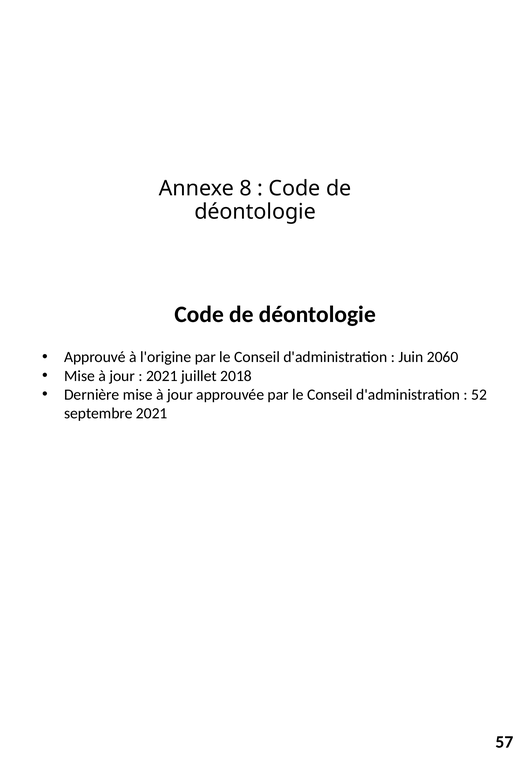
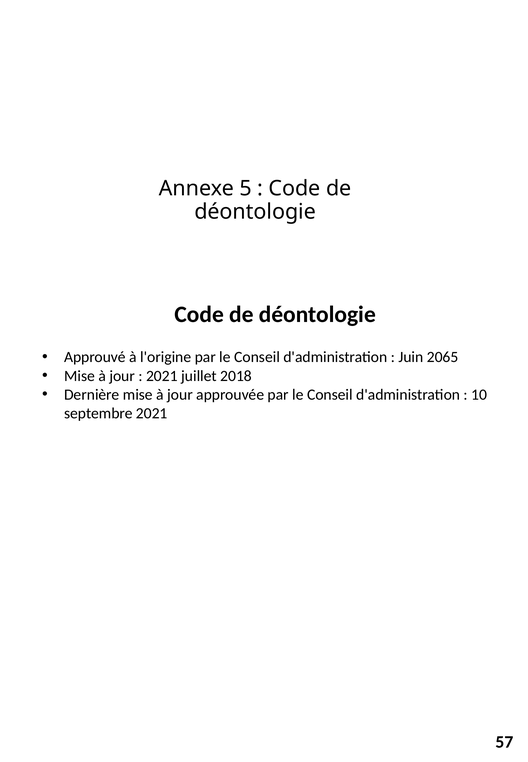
8: 8 -> 5
2060: 2060 -> 2065
52: 52 -> 10
